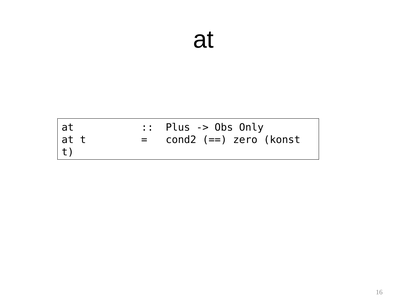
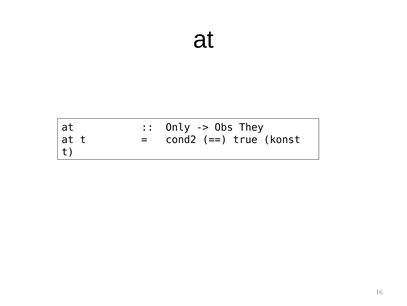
Plus: Plus -> Only
Only: Only -> They
zero: zero -> true
